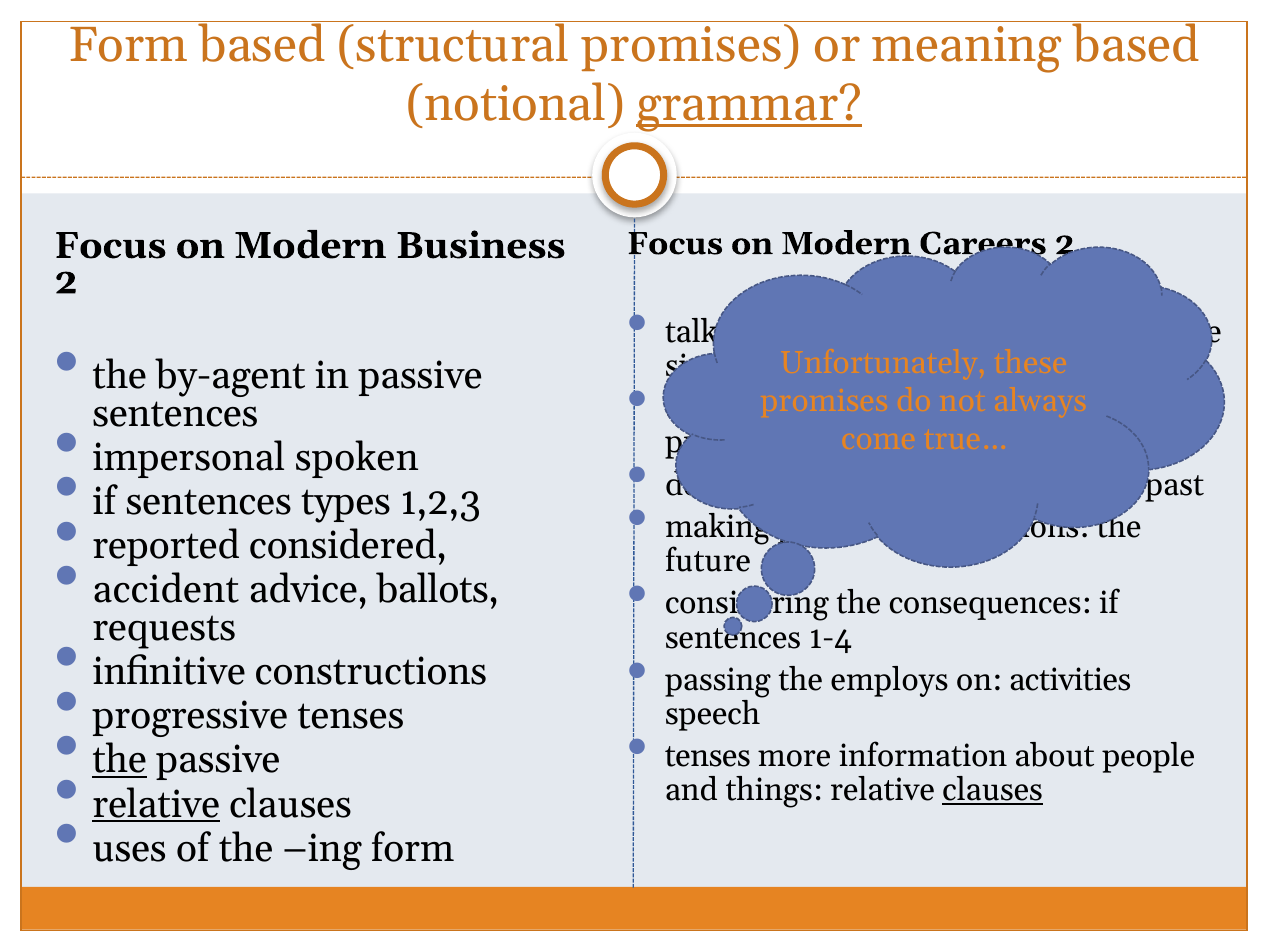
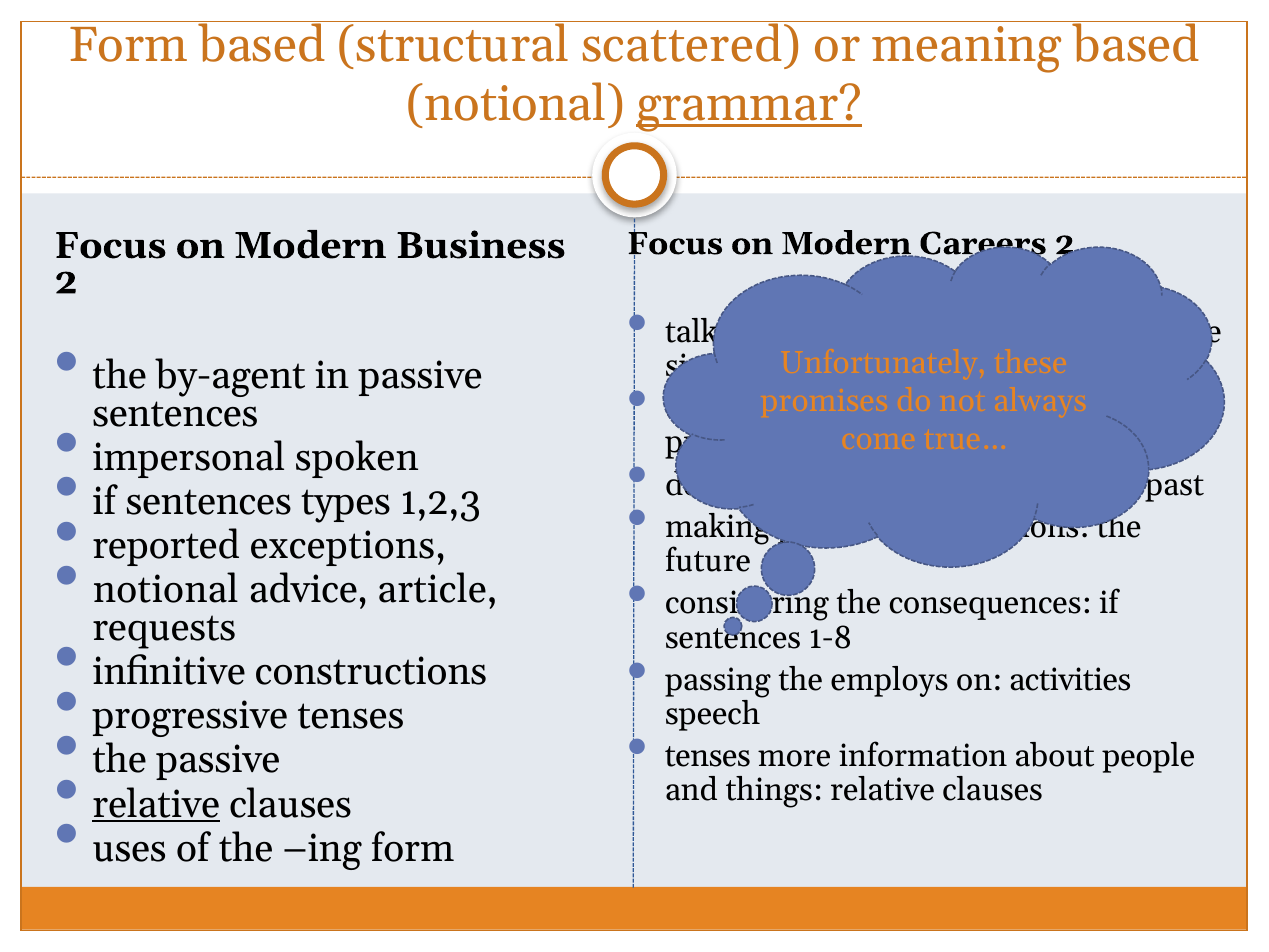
structural promises: promises -> scattered
considered: considered -> exceptions
accident at (166, 590): accident -> notional
ballots: ballots -> article
1-4: 1-4 -> 1-8
the at (120, 760) underline: present -> none
clauses at (993, 790) underline: present -> none
